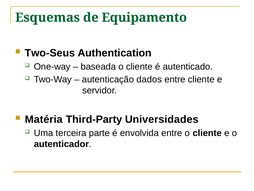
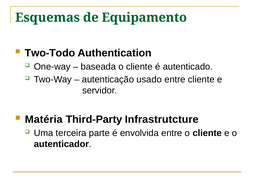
Two-Seus: Two-Seus -> Two-Todo
dados: dados -> usado
Universidades: Universidades -> Infrastrutcture
